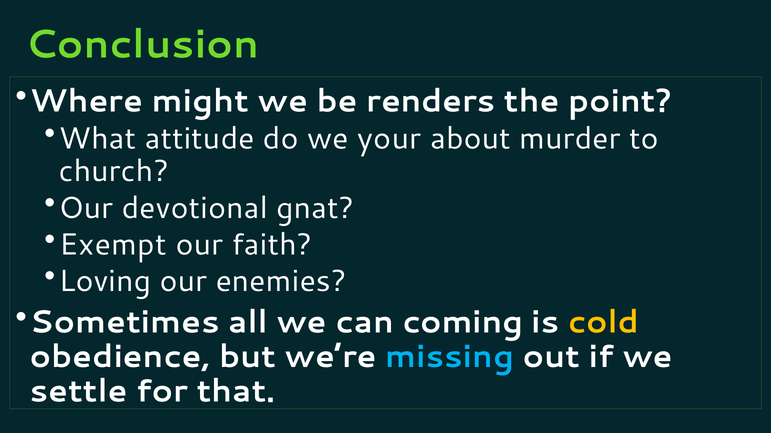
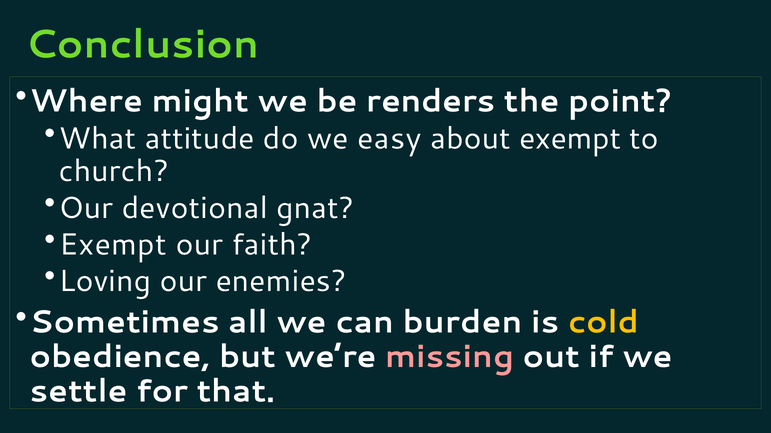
your: your -> easy
about murder: murder -> exempt
coming: coming -> burden
missing colour: light blue -> pink
